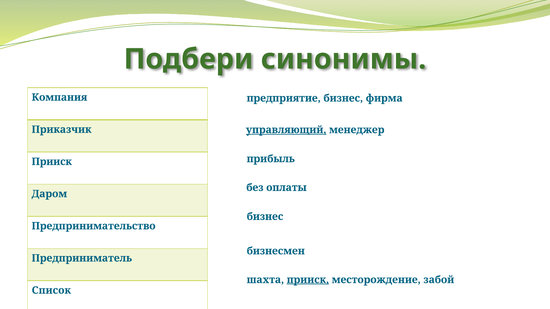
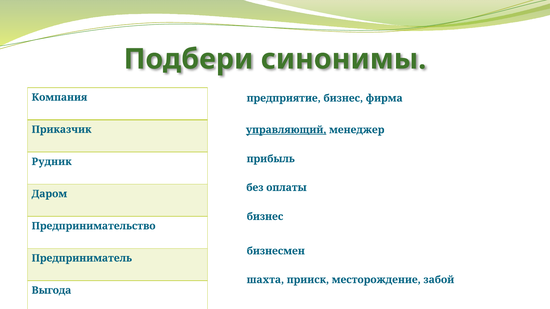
Прииск at (52, 162): Прииск -> Рудник
прииск at (308, 280) underline: present -> none
Список: Список -> Выгода
